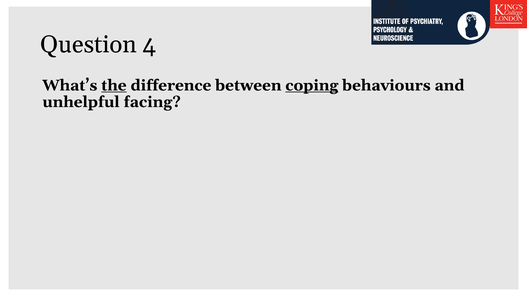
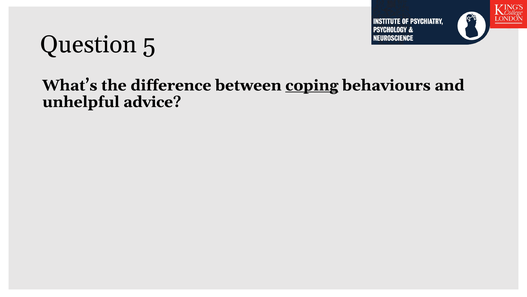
4: 4 -> 5
the underline: present -> none
facing: facing -> advice
